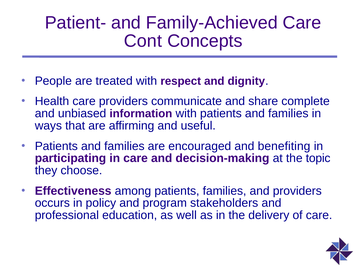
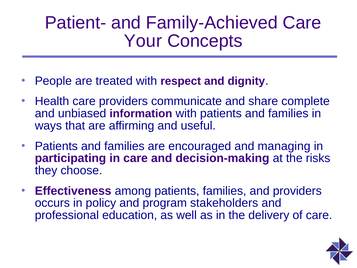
Cont: Cont -> Your
benefiting: benefiting -> managing
topic: topic -> risks
